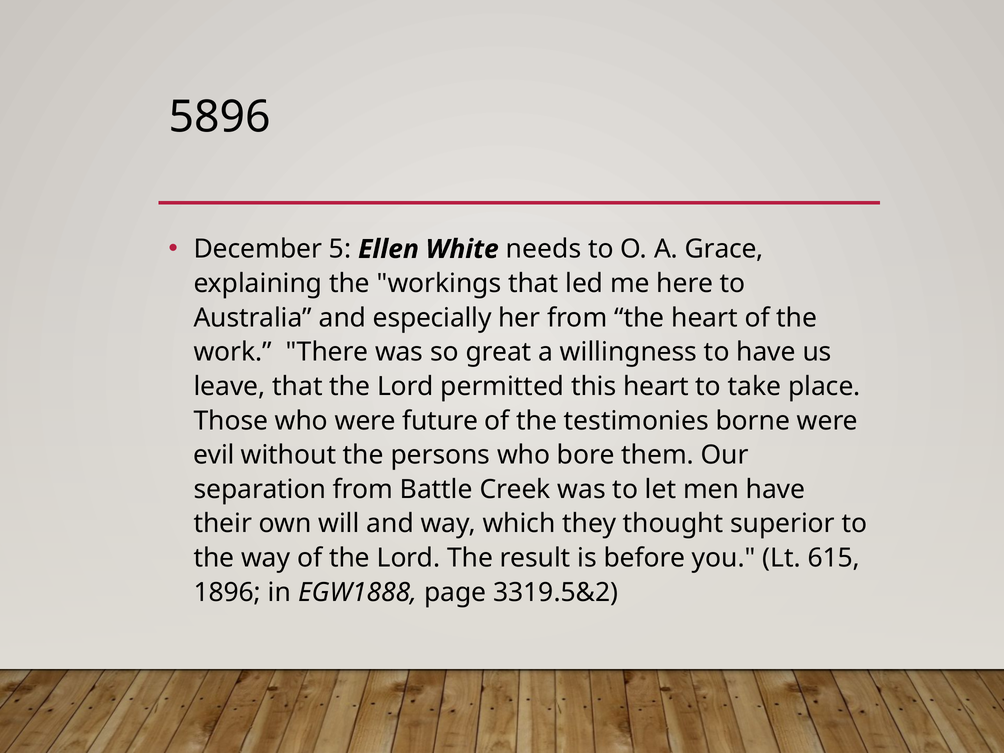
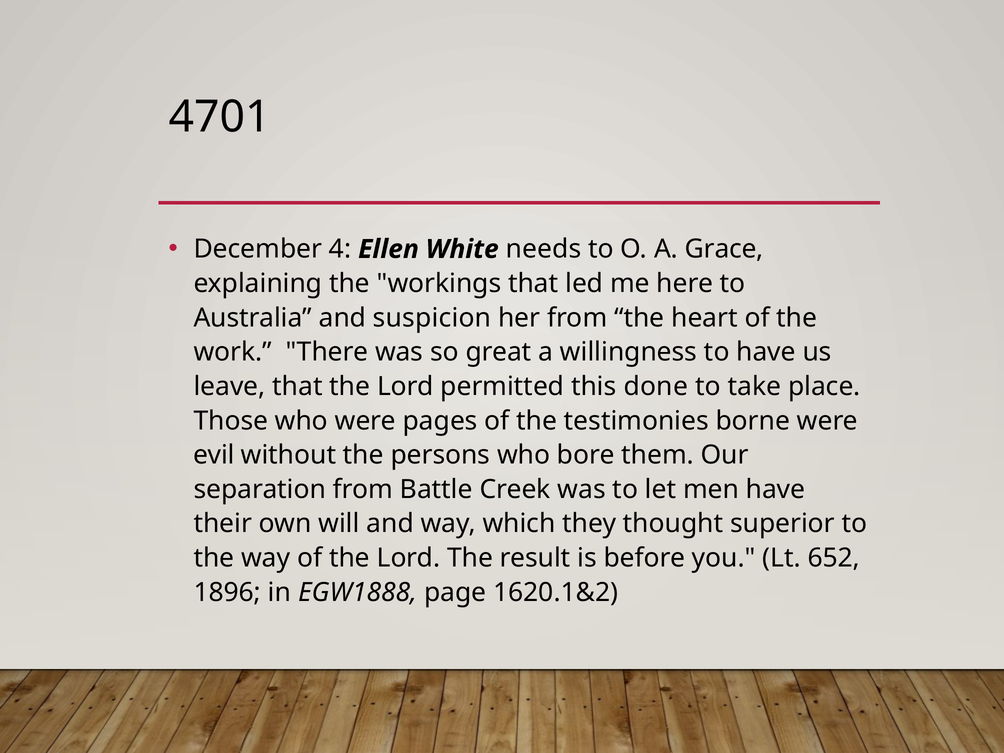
5896: 5896 -> 4701
5: 5 -> 4
especially: especially -> suspicion
this heart: heart -> done
future: future -> pages
615: 615 -> 652
3319.5&2: 3319.5&2 -> 1620.1&2
